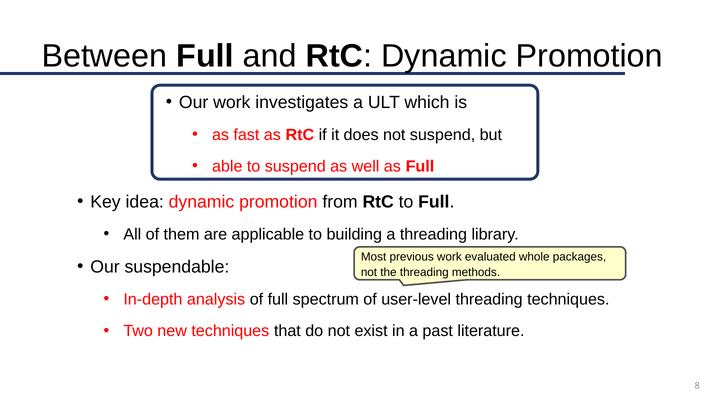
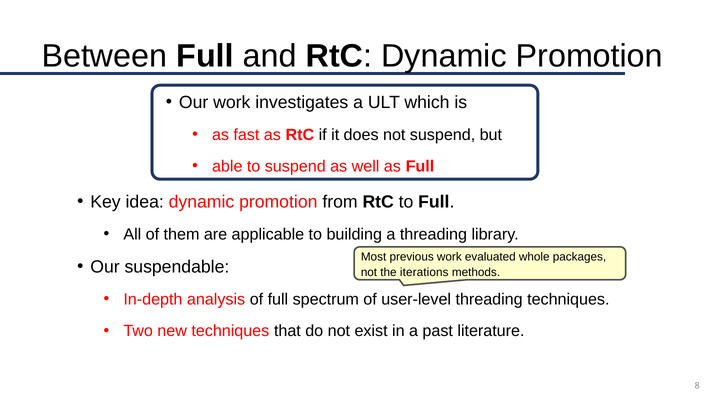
the threading: threading -> iterations
